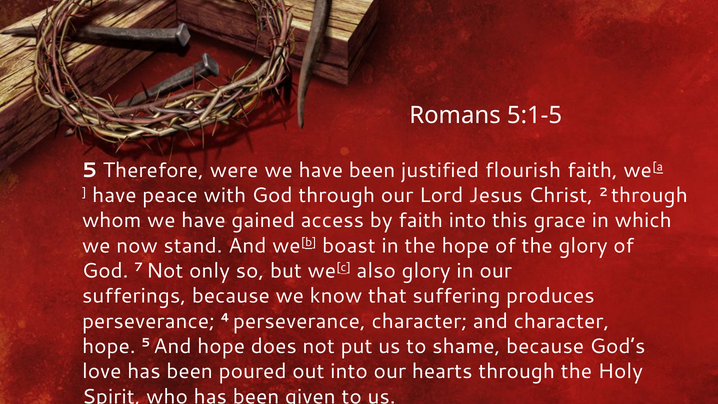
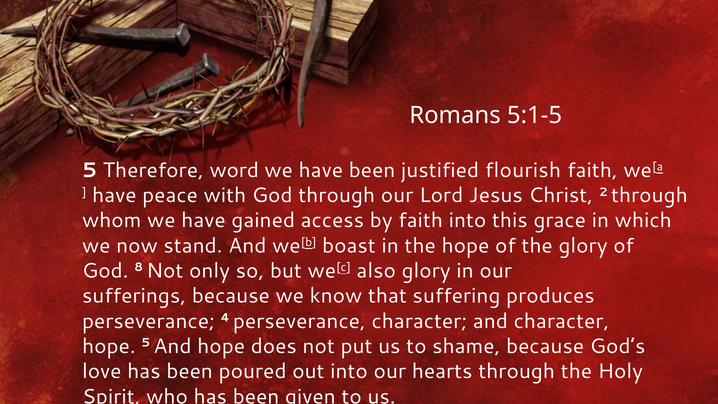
were: were -> word
7: 7 -> 8
